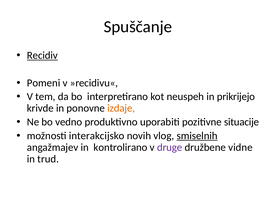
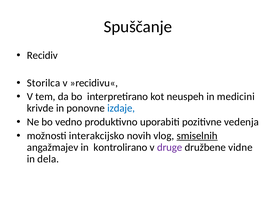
Recidiv underline: present -> none
Pomeni: Pomeni -> Storilca
prikrijejo: prikrijejo -> medicini
izdaje colour: orange -> blue
situacije: situacije -> vedenja
trud: trud -> dela
